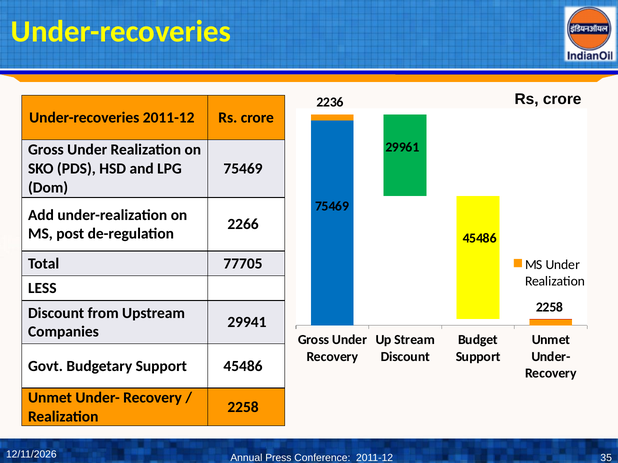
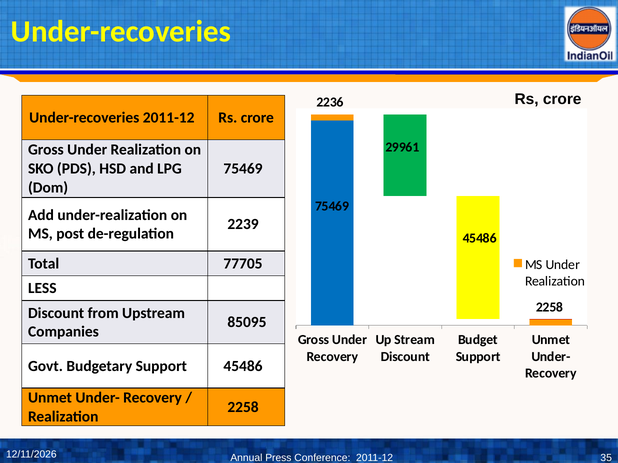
2266: 2266 -> 2239
29941: 29941 -> 85095
